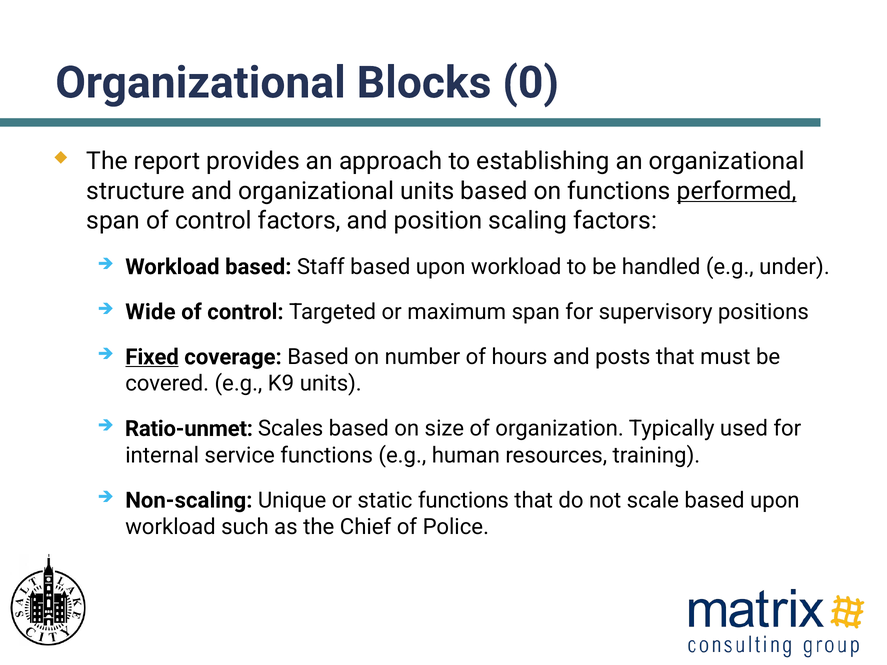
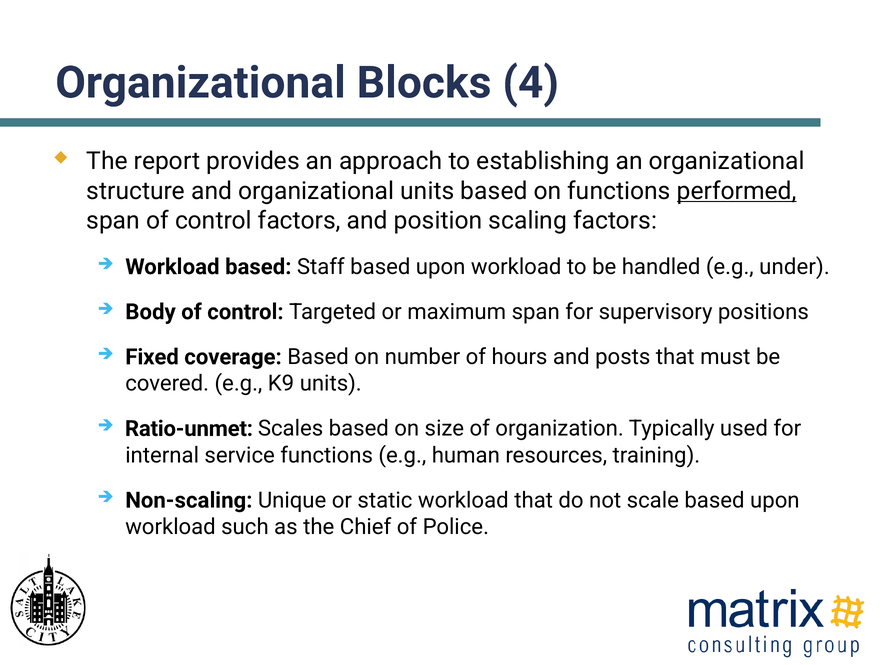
0: 0 -> 4
Wide: Wide -> Body
Fixed underline: present -> none
static functions: functions -> workload
